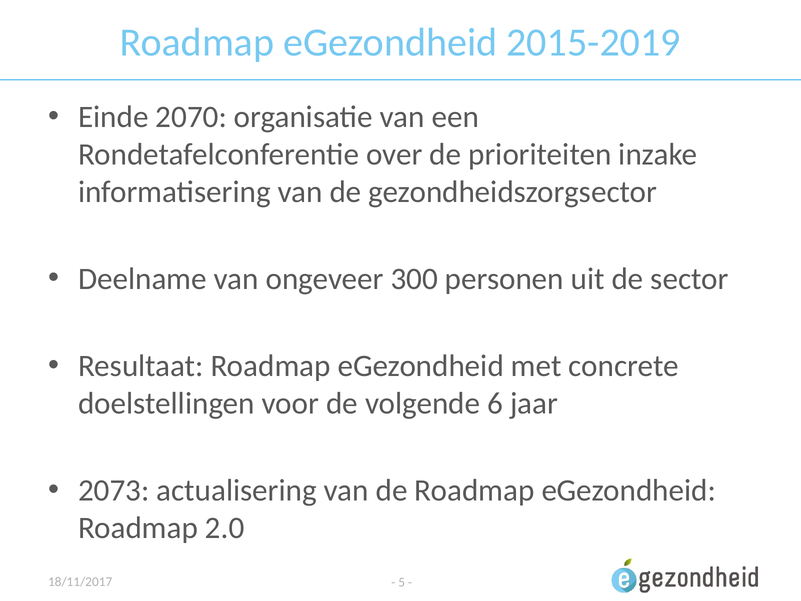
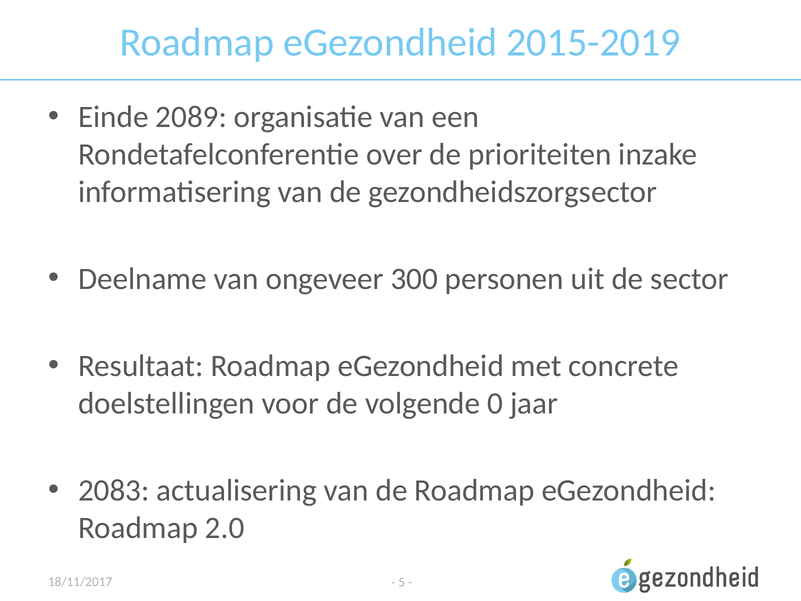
2070: 2070 -> 2089
6: 6 -> 0
2073: 2073 -> 2083
